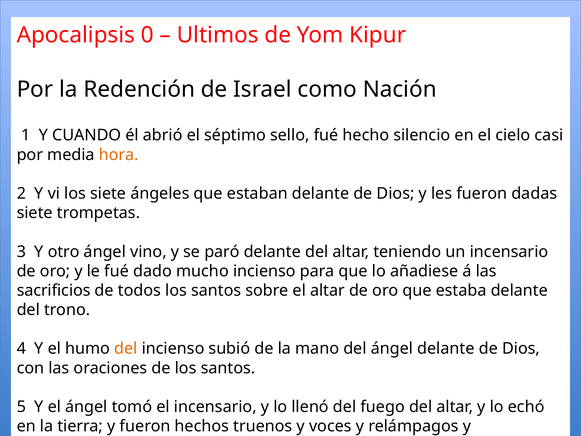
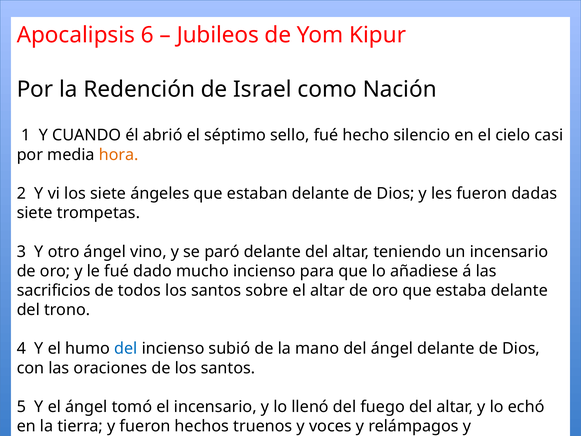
0: 0 -> 6
Ultimos: Ultimos -> Jubileos
del at (126, 348) colour: orange -> blue
